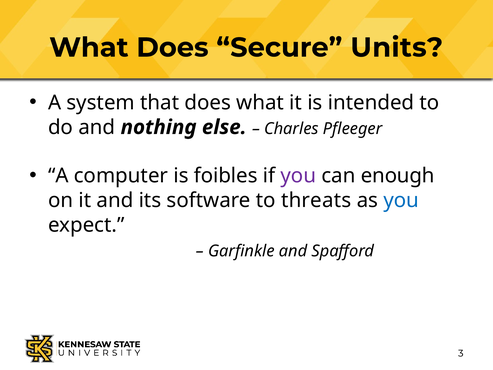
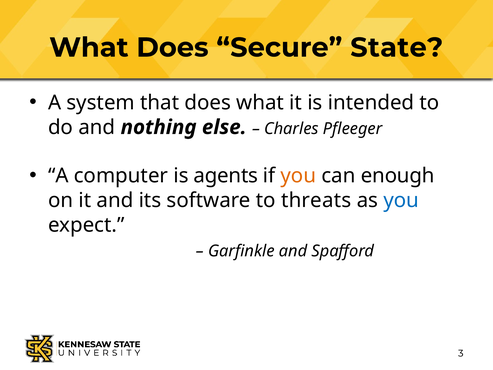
Units: Units -> State
foibles: foibles -> agents
you at (298, 176) colour: purple -> orange
